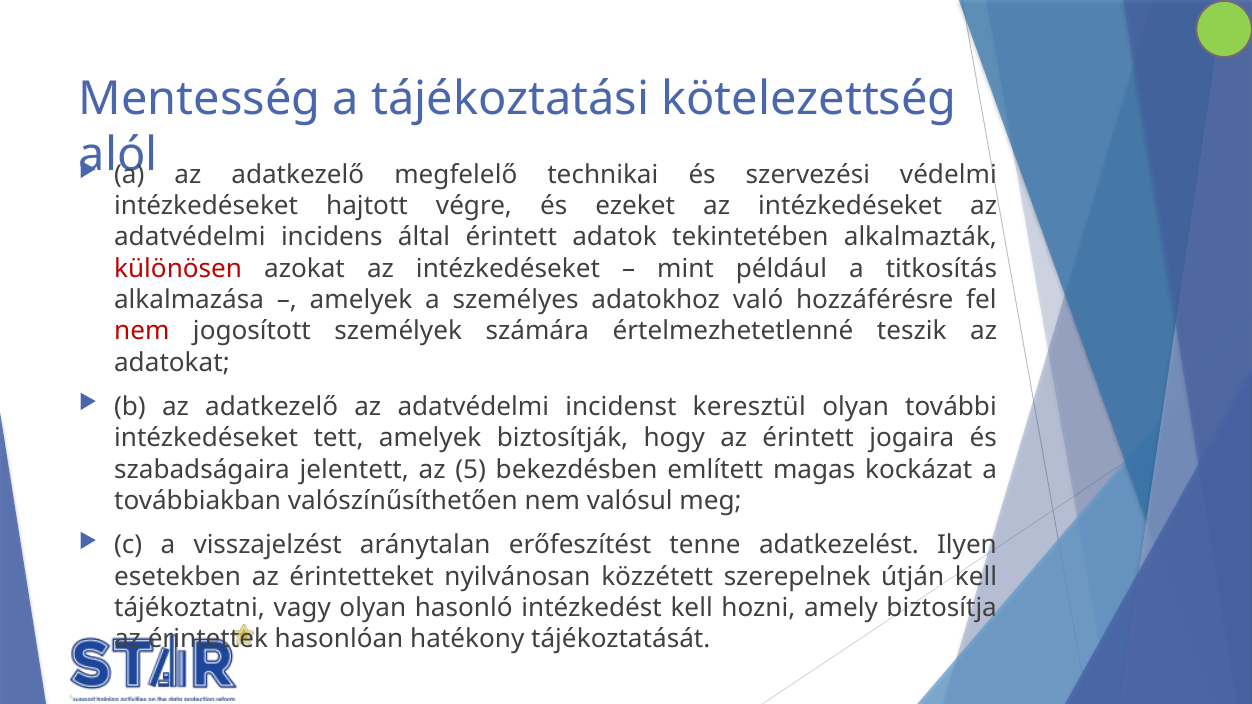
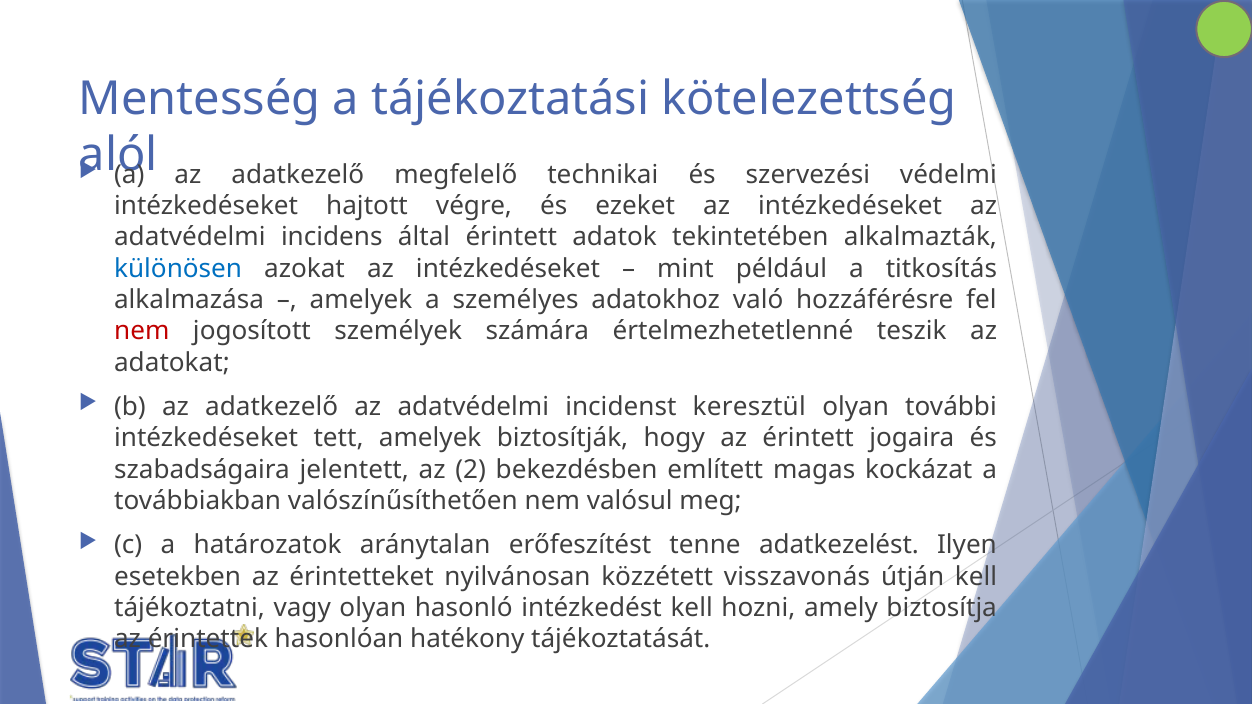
különösen colour: red -> blue
5: 5 -> 2
visszajelzést: visszajelzést -> határozatok
szerepelnek: szerepelnek -> visszavonás
